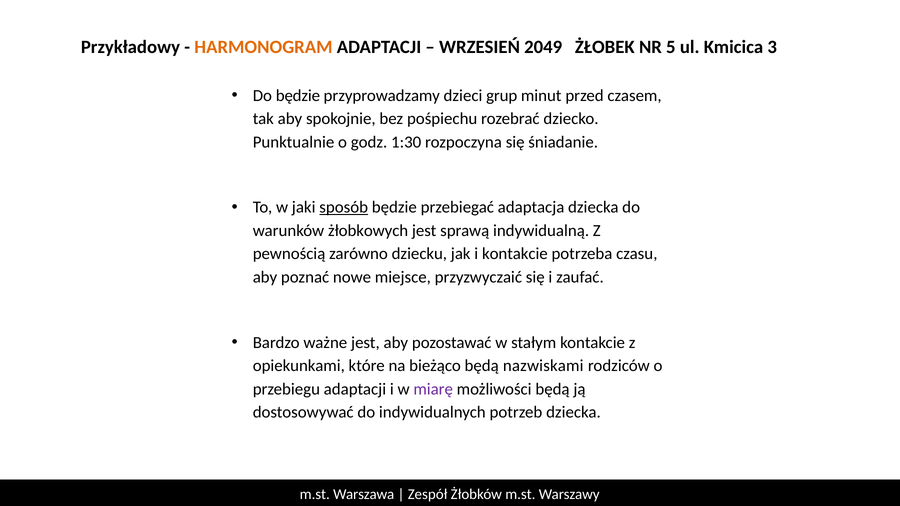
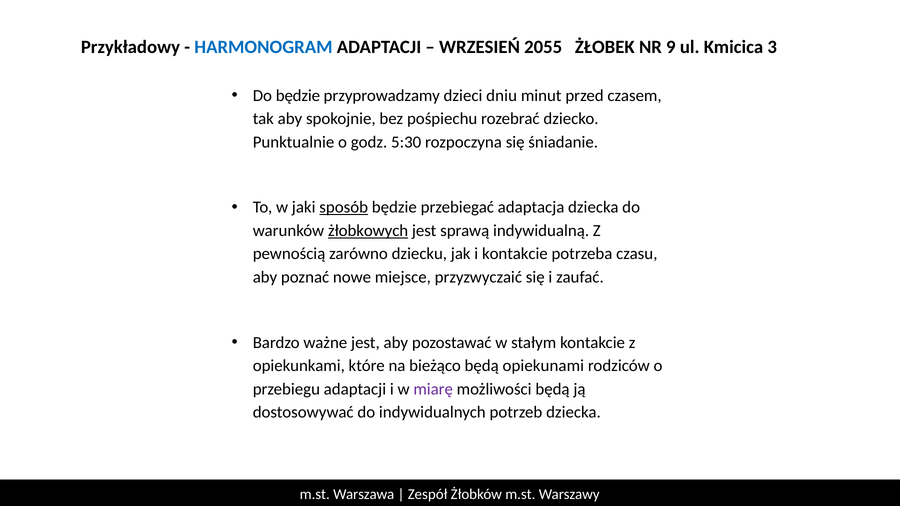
HARMONOGRAM colour: orange -> blue
2049: 2049 -> 2055
5: 5 -> 9
grup: grup -> dniu
1:30: 1:30 -> 5:30
żłobkowych underline: none -> present
nazwiskami: nazwiskami -> opiekunami
